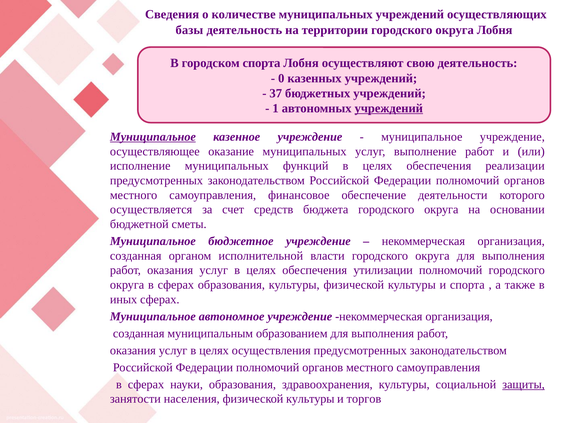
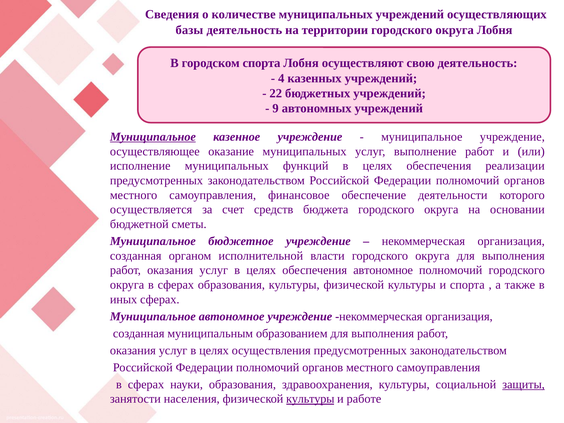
0: 0 -> 4
37: 37 -> 22
1: 1 -> 9
учреждений at (389, 108) underline: present -> none
обеспечения утилизации: утилизации -> автономное
культуры at (310, 399) underline: none -> present
торгов: торгов -> работе
